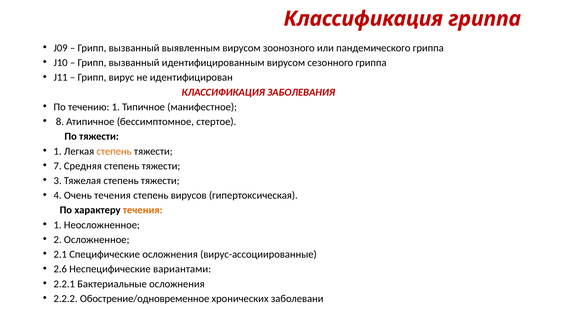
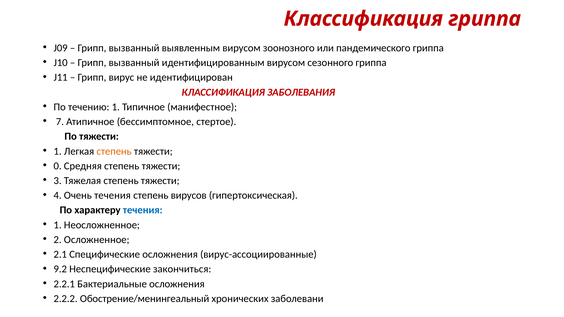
8: 8 -> 7
7: 7 -> 0
течения at (143, 210) colour: orange -> blue
2.6: 2.6 -> 9.2
вариантами: вариантами -> закончиться
Обострение/одновременное: Обострение/одновременное -> Обострение/менингеальный
